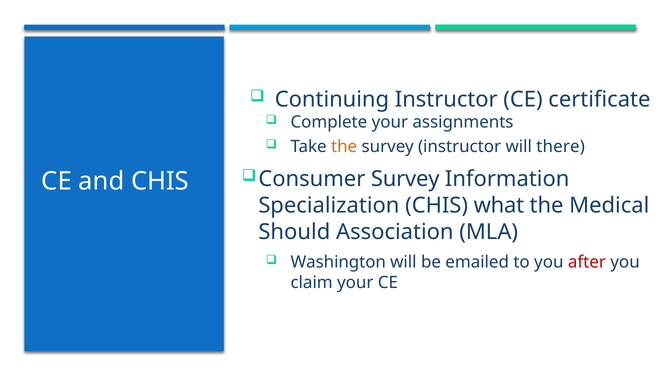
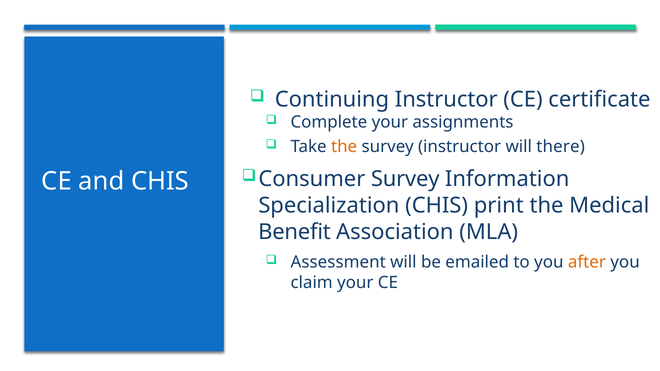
what: what -> print
Should: Should -> Benefit
Washington: Washington -> Assessment
after colour: red -> orange
